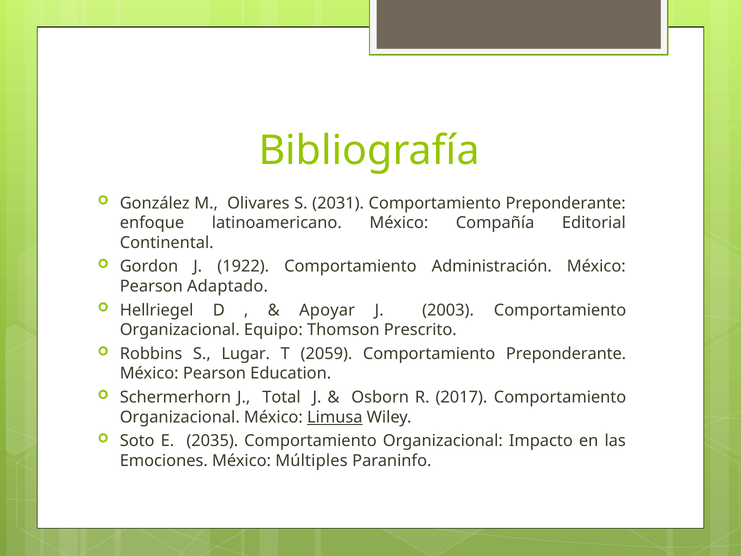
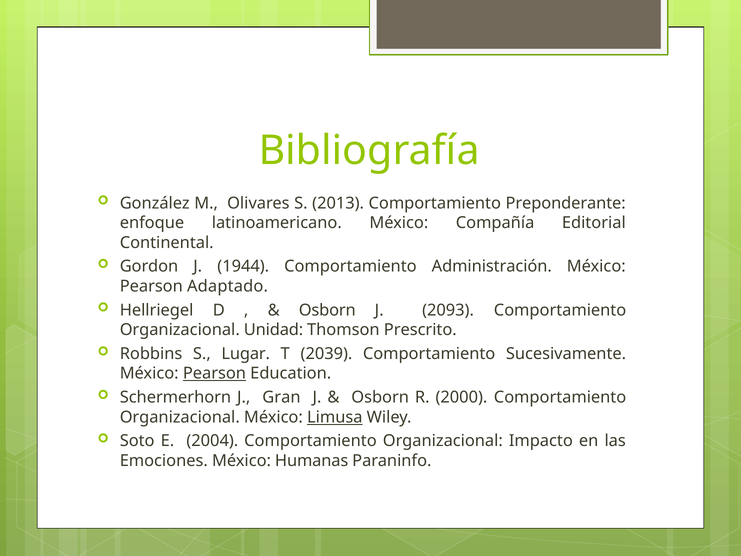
2031: 2031 -> 2013
1922: 1922 -> 1944
Apoyar at (327, 310): Apoyar -> Osborn
2003: 2003 -> 2093
Equipo: Equipo -> Unidad
2059: 2059 -> 2039
Preponderante at (566, 354): Preponderante -> Sucesivamente
Pearson at (214, 373) underline: none -> present
Total: Total -> Gran
2017: 2017 -> 2000
2035: 2035 -> 2004
Múltiples: Múltiples -> Humanas
